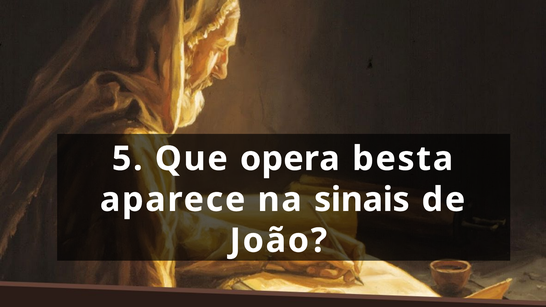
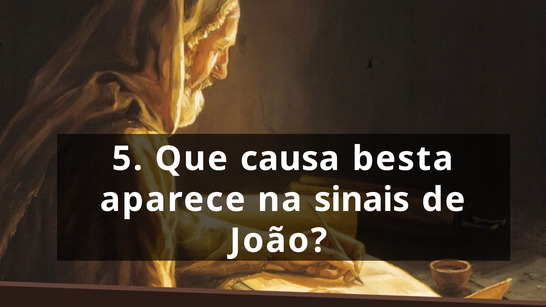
opera: opera -> causa
